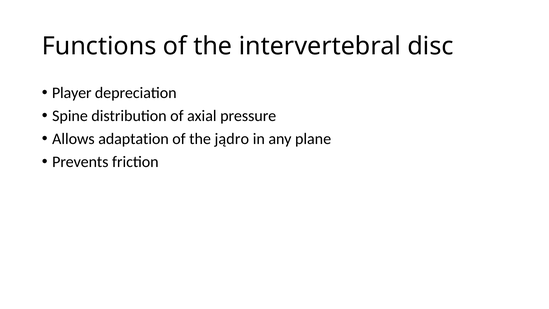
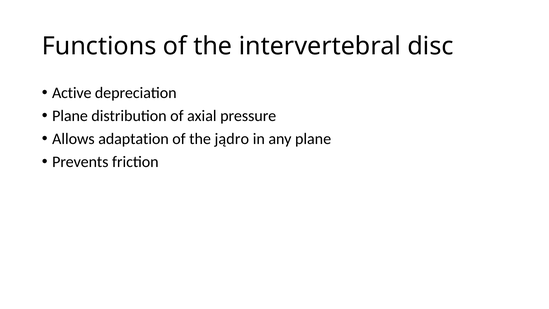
Player: Player -> Active
Spine at (70, 116): Spine -> Plane
